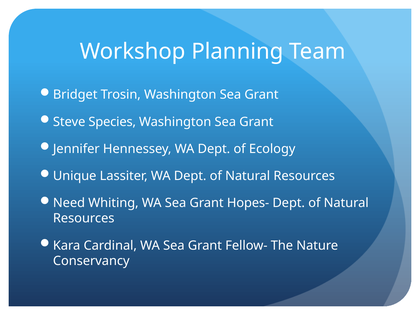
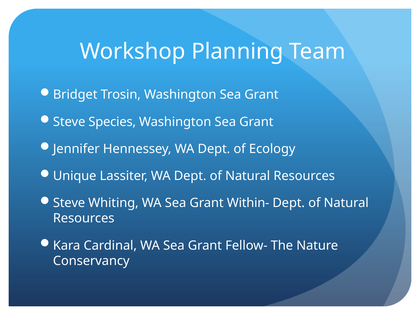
Need at (69, 203): Need -> Steve
Hopes-: Hopes- -> Within-
